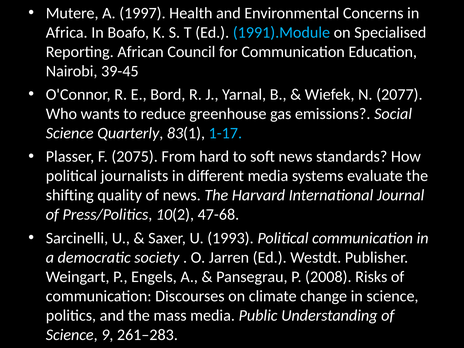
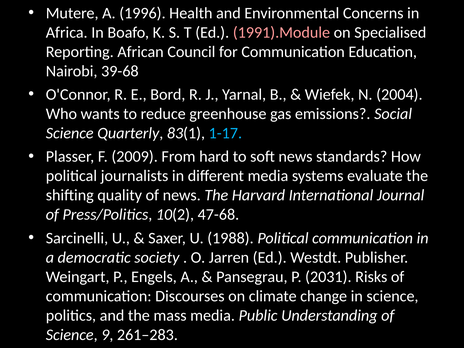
1997: 1997 -> 1996
1991).Module colour: light blue -> pink
39-45: 39-45 -> 39-68
2077: 2077 -> 2004
2075: 2075 -> 2009
1993: 1993 -> 1988
2008: 2008 -> 2031
